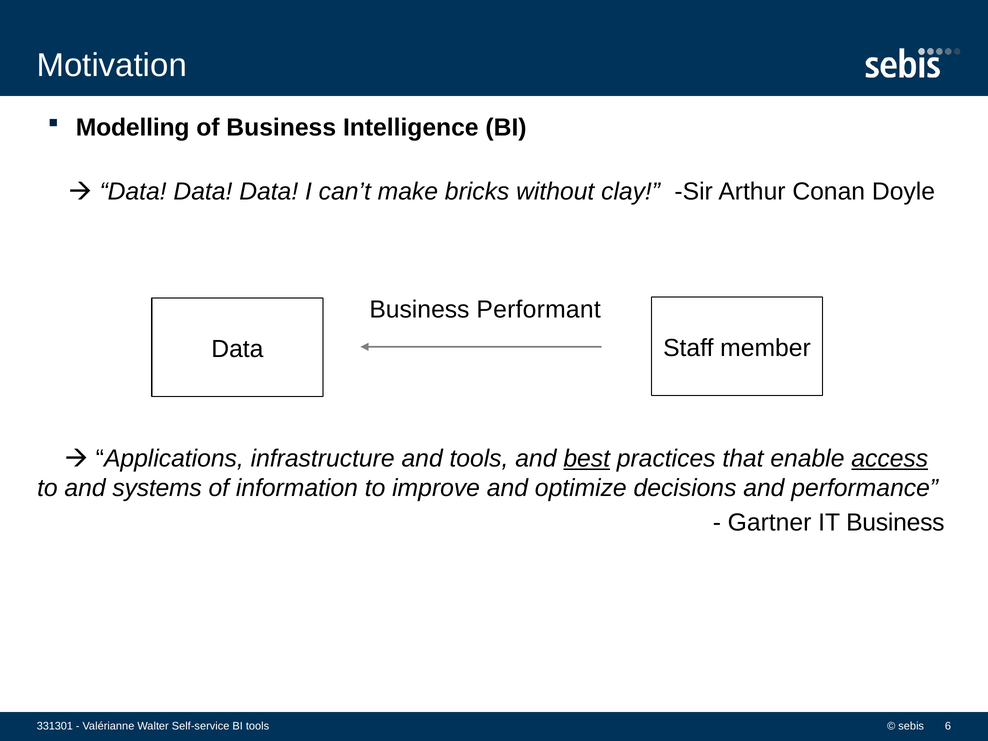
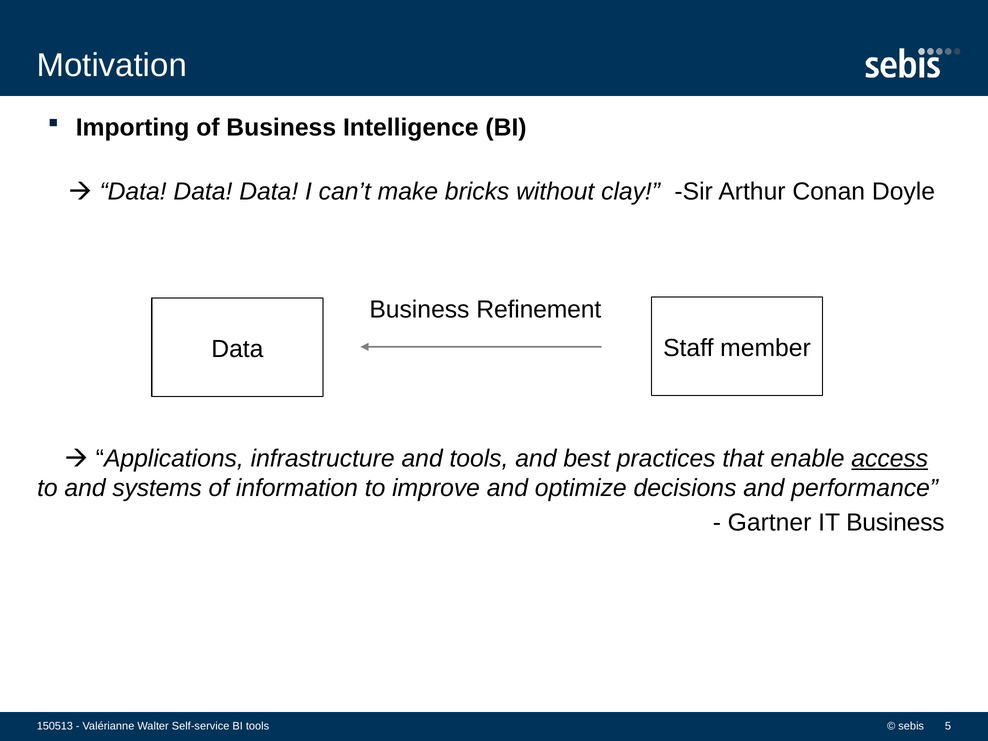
Modelling: Modelling -> Importing
Performant: Performant -> Refinement
best underline: present -> none
331301: 331301 -> 150513
6: 6 -> 5
